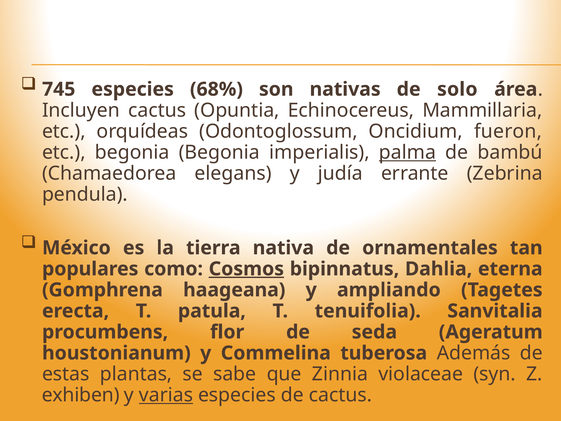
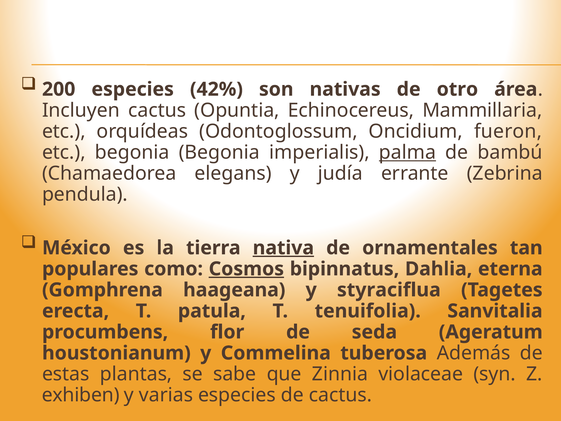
745: 745 -> 200
68%: 68% -> 42%
solo: solo -> otro
nativa underline: none -> present
ampliando: ampliando -> styraciflua
varias underline: present -> none
